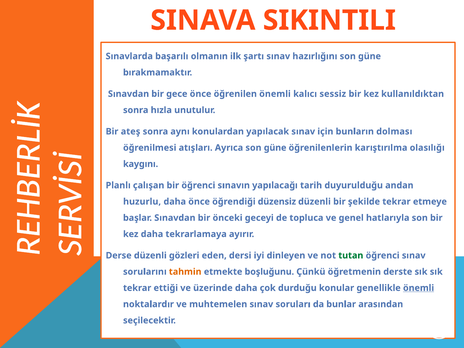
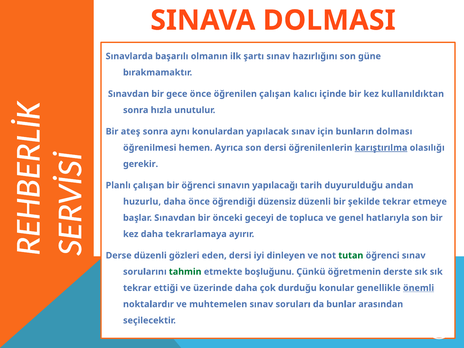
SIKINTILI: SIKINTILI -> DOLMASI
öğrenilen önemli: önemli -> çalışan
sessiz: sessiz -> içinde
atışları: atışları -> hemen
Ayrıca son güne: güne -> dersi
karıştırılma underline: none -> present
kaygını: kaygını -> gerekir
tahmin colour: orange -> green
